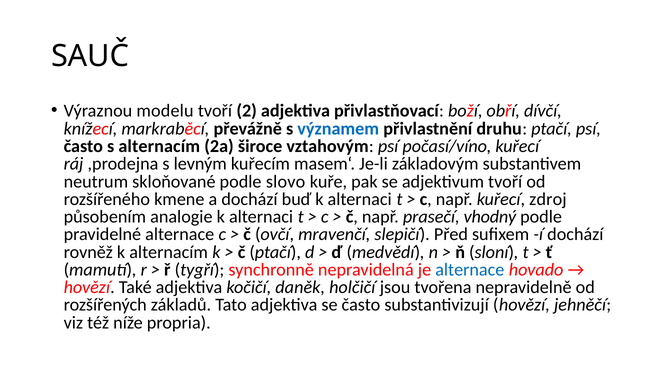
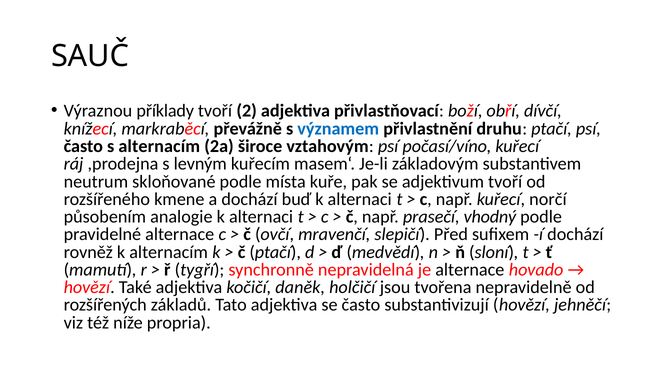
modelu: modelu -> příklady
slovo: slovo -> místa
zdroj: zdroj -> norčí
alternace at (470, 270) colour: blue -> black
